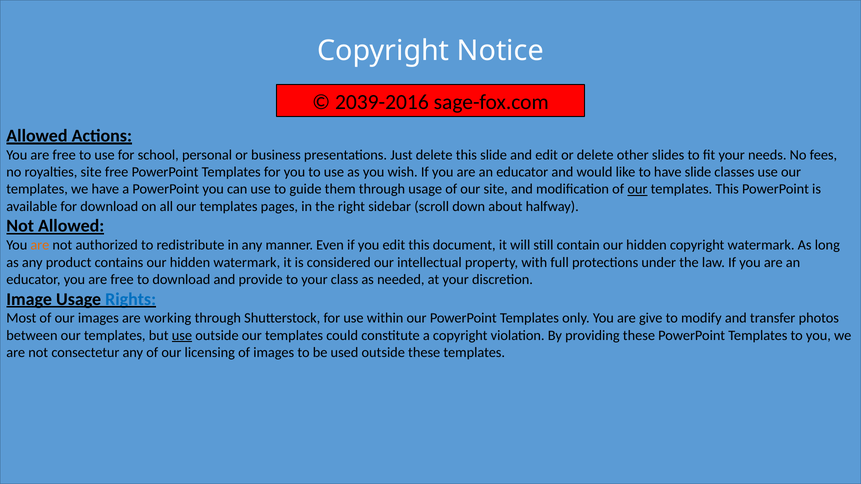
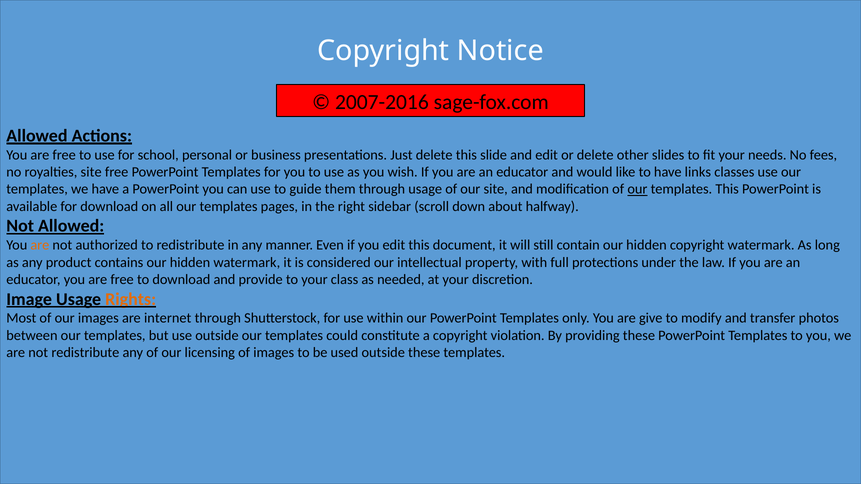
2039-2016: 2039-2016 -> 2007-2016
have slide: slide -> links
Rights colour: blue -> orange
working: working -> internet
use at (182, 336) underline: present -> none
not consectetur: consectetur -> redistribute
